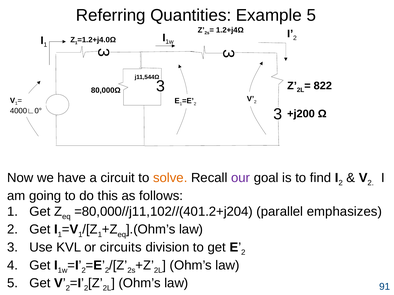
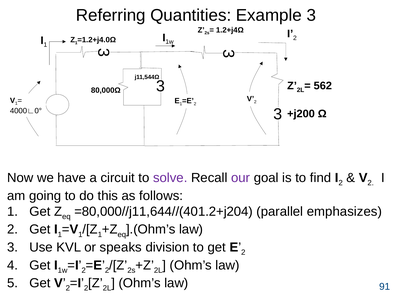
Example 5: 5 -> 3
822: 822 -> 562
solve colour: orange -> purple
=80,000//j11,102//(401.2+j204: =80,000//j11,102//(401.2+j204 -> =80,000//j11,644//(401.2+j204
circuits: circuits -> speaks
